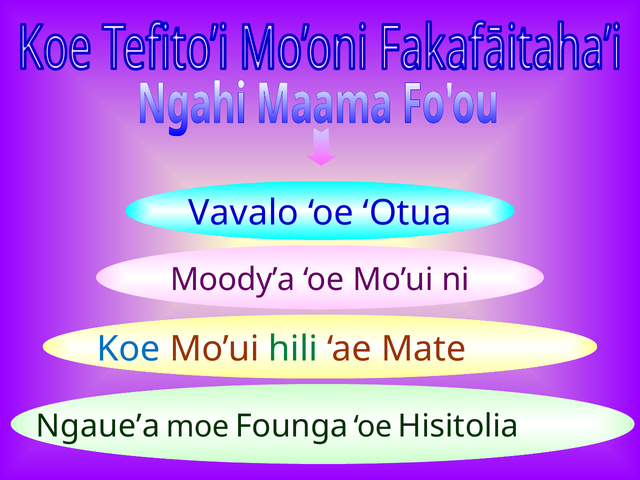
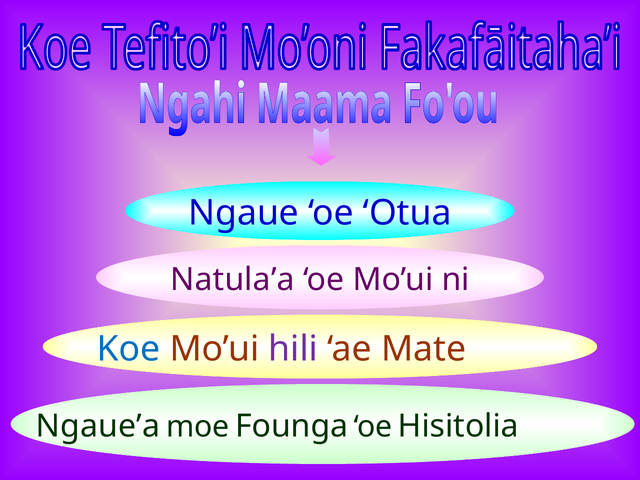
Vavalo: Vavalo -> Ngaue
Moody’a: Moody’a -> Natula’a
hili colour: green -> purple
